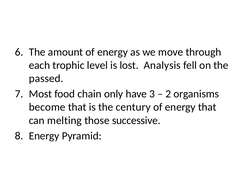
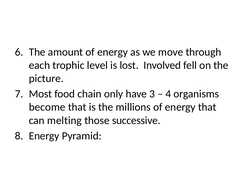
Analysis: Analysis -> Involved
passed: passed -> picture
2: 2 -> 4
century: century -> millions
